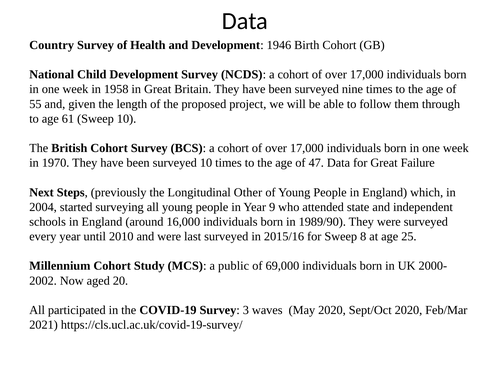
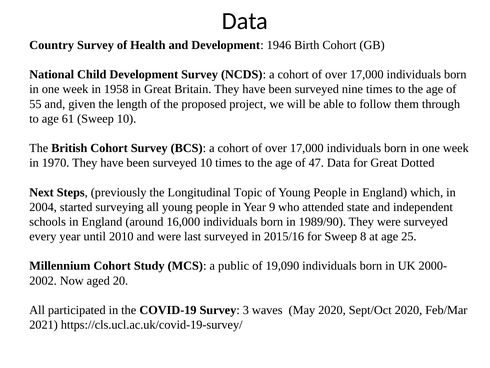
Failure: Failure -> Dotted
Other: Other -> Topic
69,000: 69,000 -> 19,090
